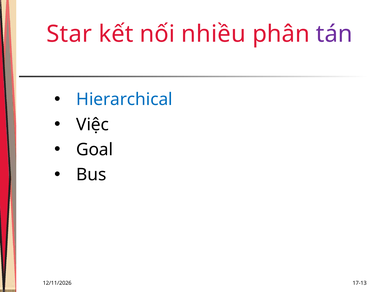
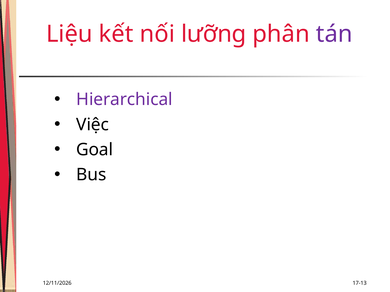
Star: Star -> Liệu
nhiều: nhiều -> lưỡng
Hierarchical colour: blue -> purple
